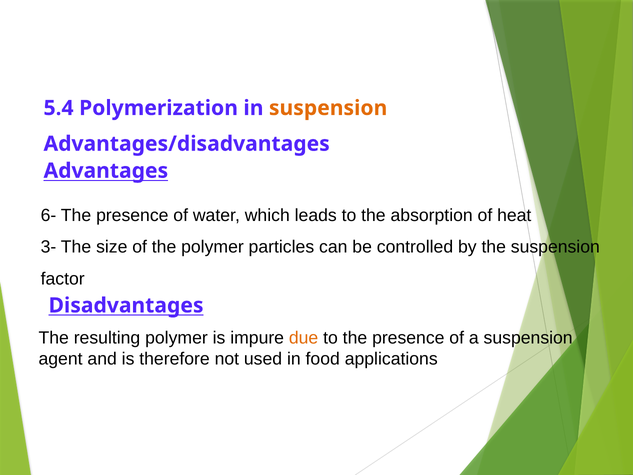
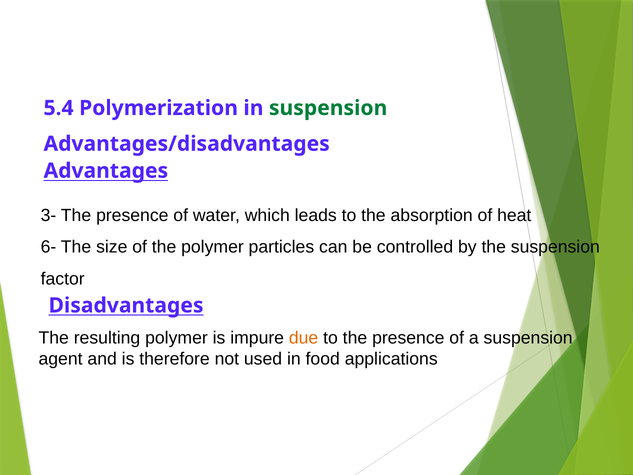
suspension at (328, 108) colour: orange -> green
6-: 6- -> 3-
3-: 3- -> 6-
